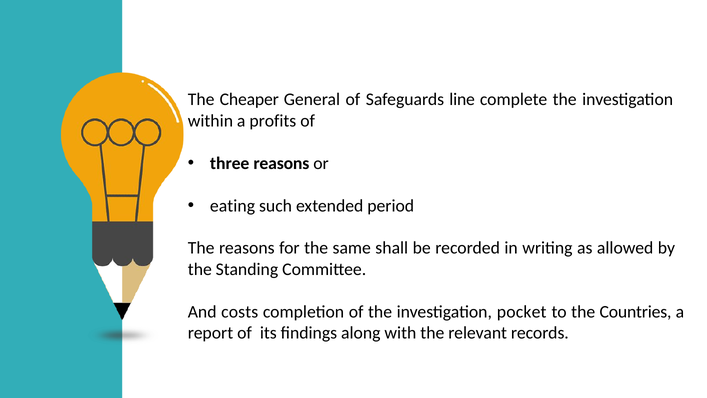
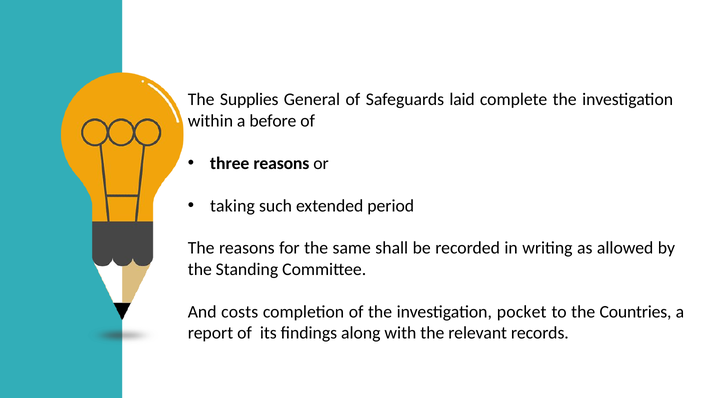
Cheaper: Cheaper -> Supplies
line: line -> laid
profits: profits -> before
eating: eating -> taking
